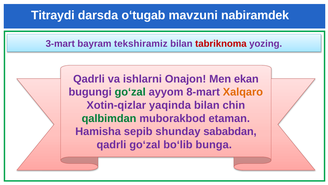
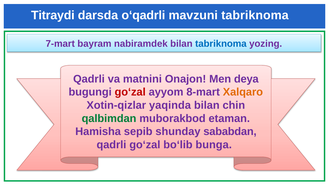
o‘tugab: o‘tugab -> o‘qadrli
mavzuni nabiramdek: nabiramdek -> tabriknoma
3-mart: 3-mart -> 7-mart
tekshiramiz: tekshiramiz -> nabiramdek
tabriknoma at (221, 44) colour: red -> blue
ishlarni: ishlarni -> matnini
ekan: ekan -> deya
go‘zal at (130, 92) colour: green -> red
